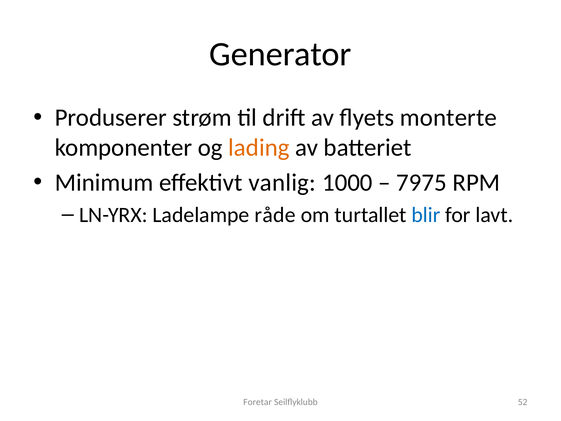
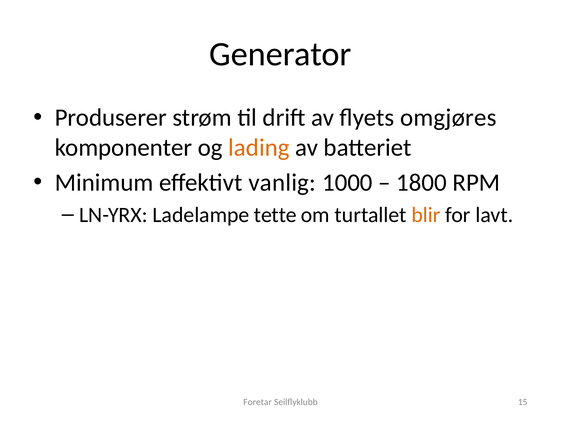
monterte: monterte -> omgjøres
7975: 7975 -> 1800
råde: råde -> tette
blir colour: blue -> orange
52: 52 -> 15
